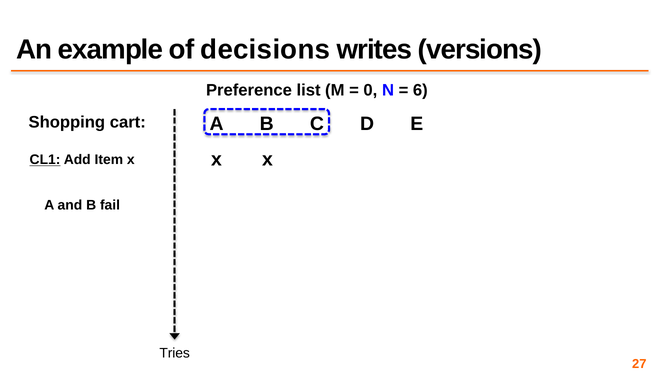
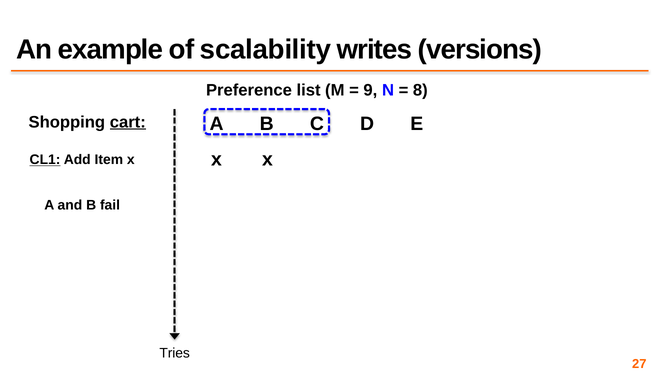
decisions: decisions -> scalability
0: 0 -> 9
6: 6 -> 8
cart underline: none -> present
